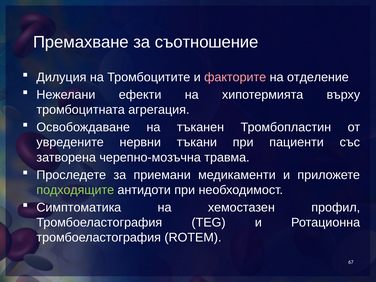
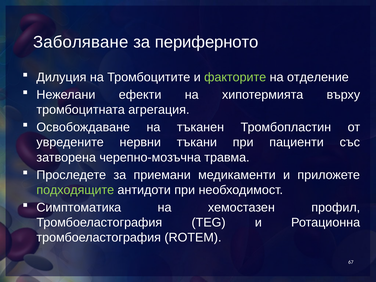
Премахване: Премахване -> Заболяване
съотношение: съотношение -> периферното
факторите colour: pink -> light green
